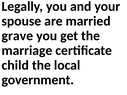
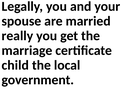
grave: grave -> really
